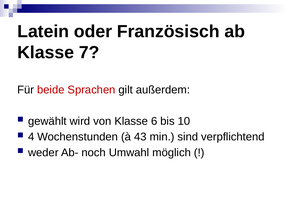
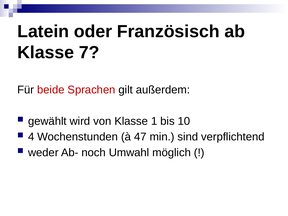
6: 6 -> 1
43: 43 -> 47
